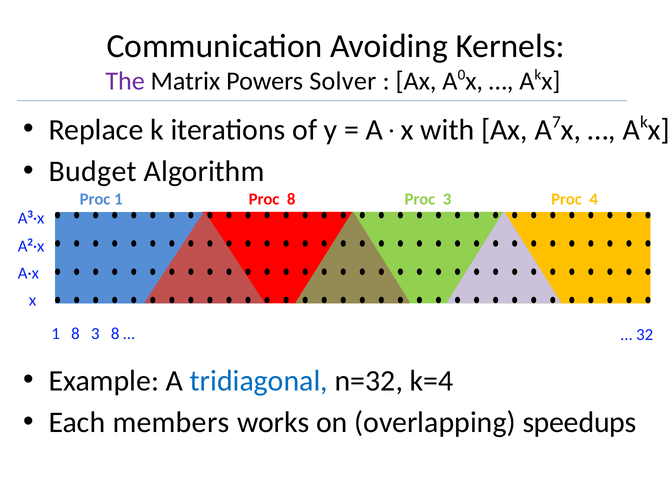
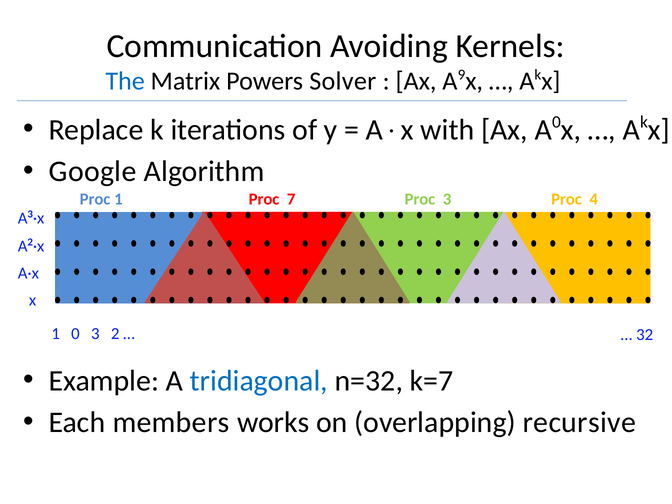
The colour: purple -> blue
0: 0 -> 9
A 7: 7 -> 0
Budget: Budget -> Google
Proc 8: 8 -> 7
1 8: 8 -> 0
3 8: 8 -> 2
k=4: k=4 -> k=7
speedups: speedups -> recursive
